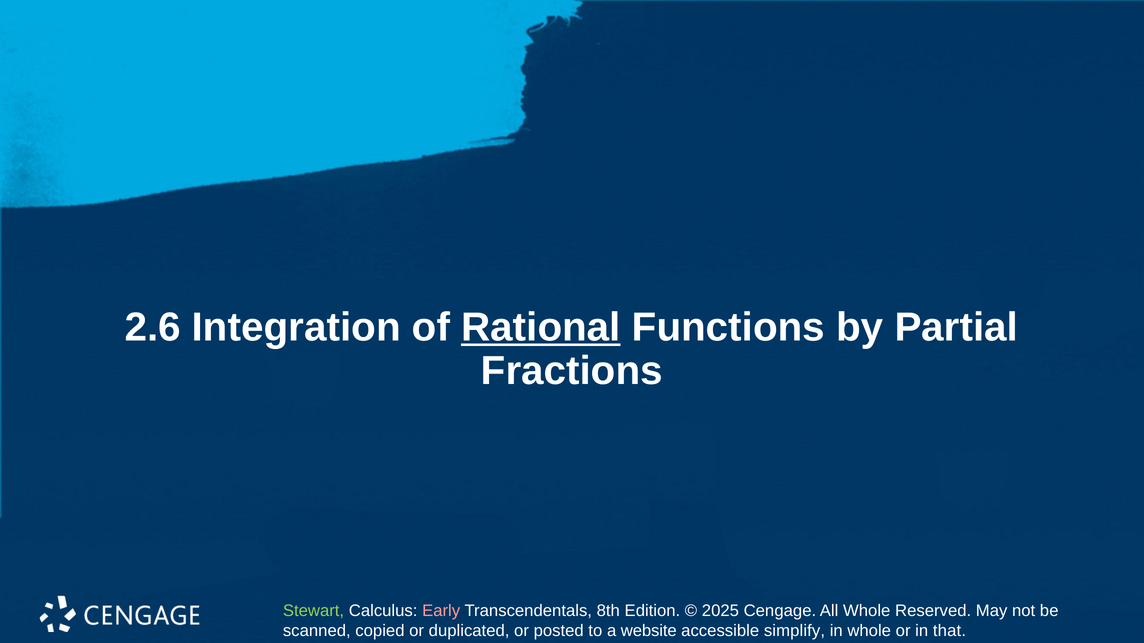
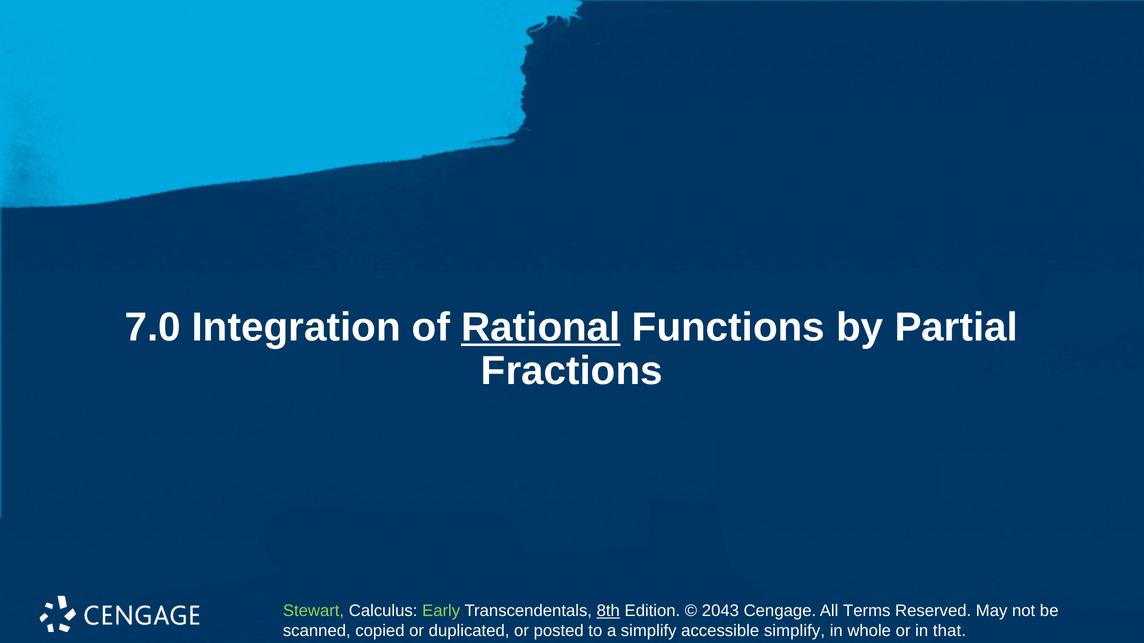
2.6: 2.6 -> 7.0
Early colour: pink -> light green
8th underline: none -> present
2025: 2025 -> 2043
All Whole: Whole -> Terms
a website: website -> simplify
